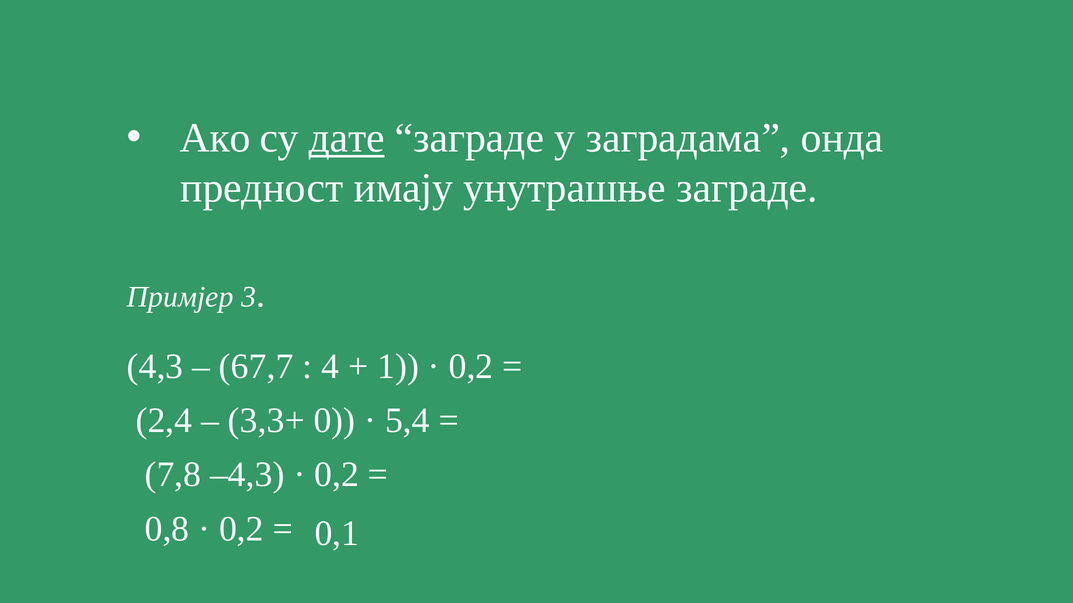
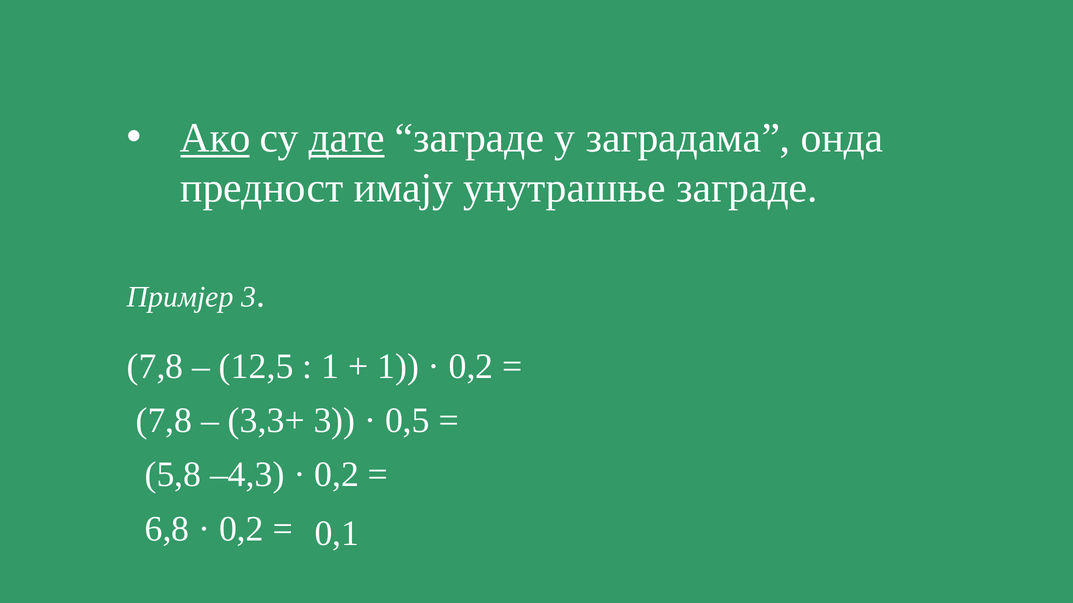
Ако underline: none -> present
4,3 at (155, 367): 4,3 -> 7,8
67,7: 67,7 -> 12,5
4 at (330, 367): 4 -> 1
2,4 at (164, 421): 2,4 -> 7,8
3,3+ 0: 0 -> 3
5,4: 5,4 -> 0,5
7,8: 7,8 -> 5,8
0,8: 0,8 -> 6,8
